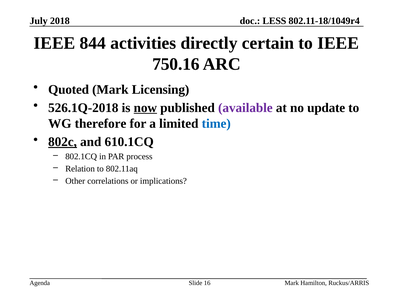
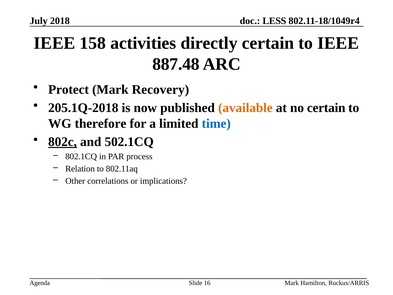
844: 844 -> 158
750.16: 750.16 -> 887.48
Quoted: Quoted -> Protect
Licensing: Licensing -> Recovery
526.1Q-2018: 526.1Q-2018 -> 205.1Q-2018
now underline: present -> none
available colour: purple -> orange
no update: update -> certain
610.1CQ: 610.1CQ -> 502.1CQ
